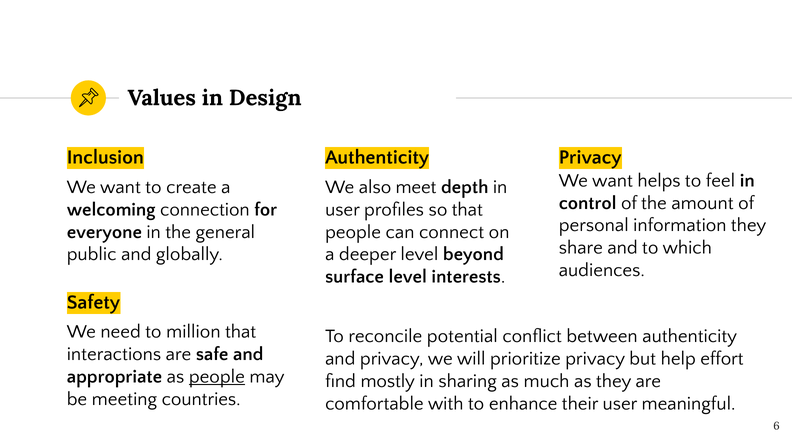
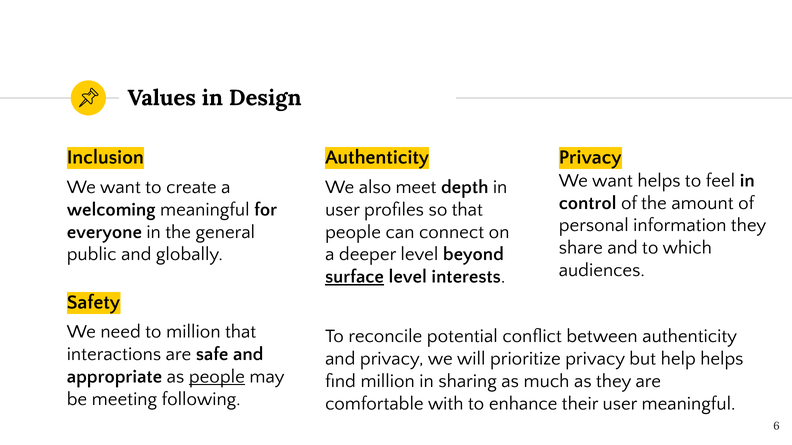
welcoming connection: connection -> meaningful
surface underline: none -> present
help effort: effort -> helps
find mostly: mostly -> million
countries: countries -> following
